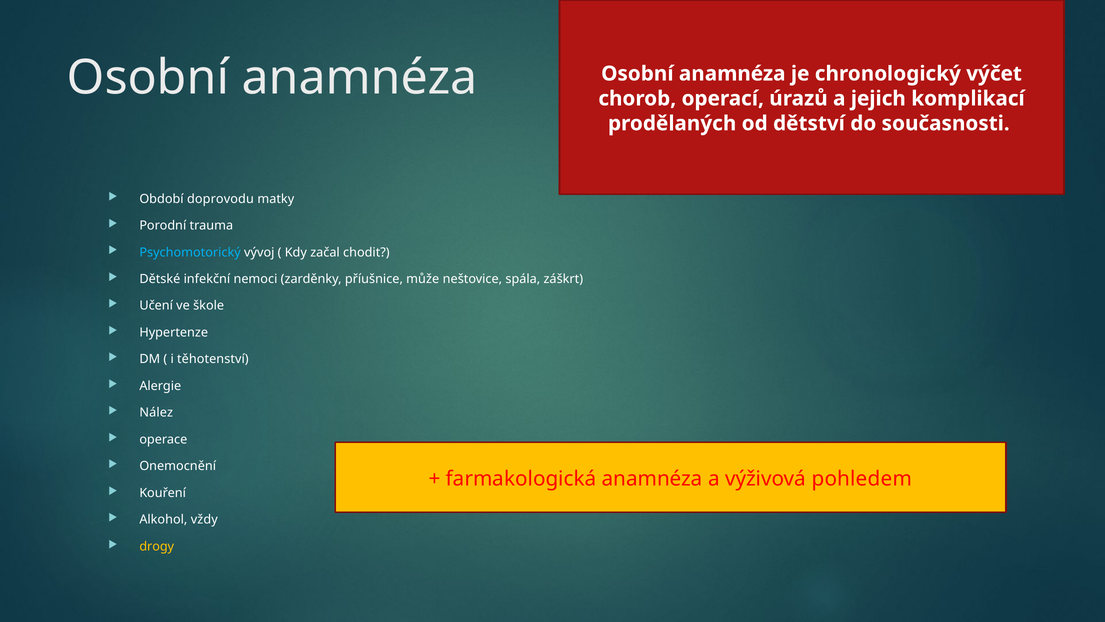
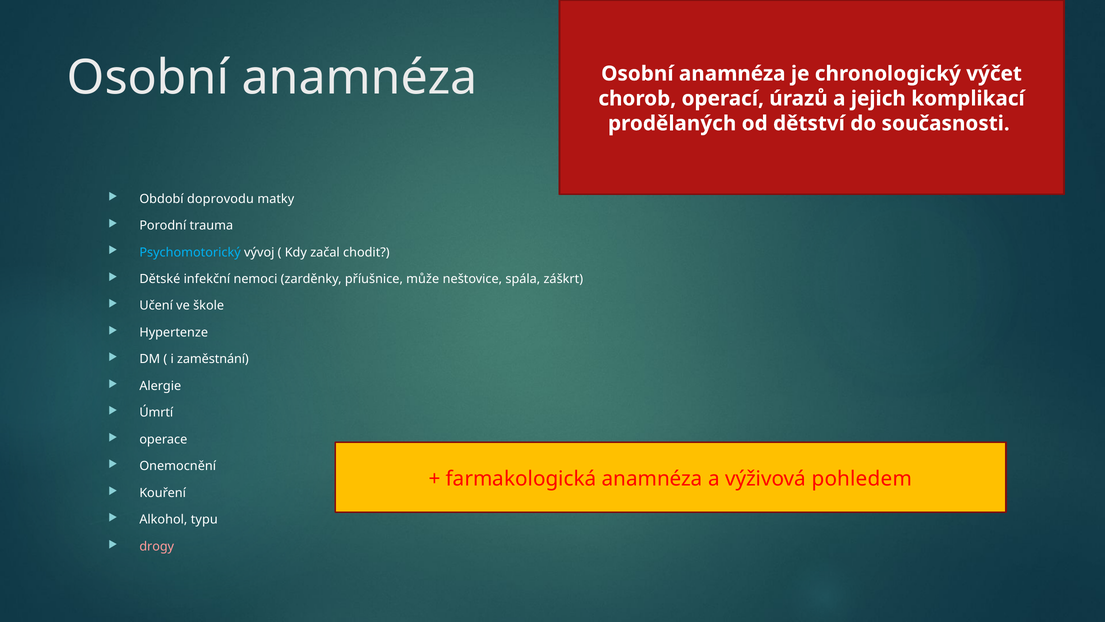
těhotenství: těhotenství -> zaměstnání
Nález: Nález -> Úmrtí
vždy: vždy -> typu
drogy colour: yellow -> pink
